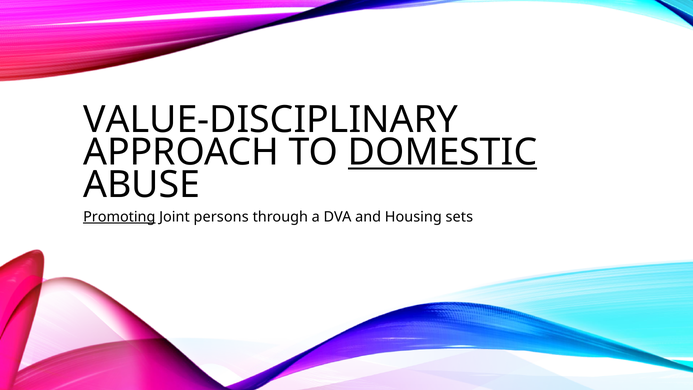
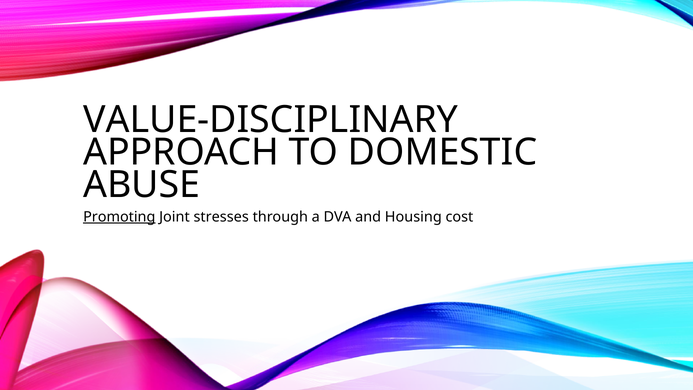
DOMESTIC underline: present -> none
persons: persons -> stresses
sets: sets -> cost
